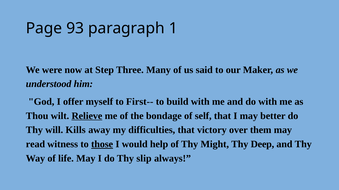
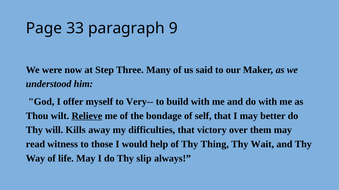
93: 93 -> 33
1: 1 -> 9
First--: First-- -> Very--
those underline: present -> none
Might: Might -> Thing
Deep: Deep -> Wait
